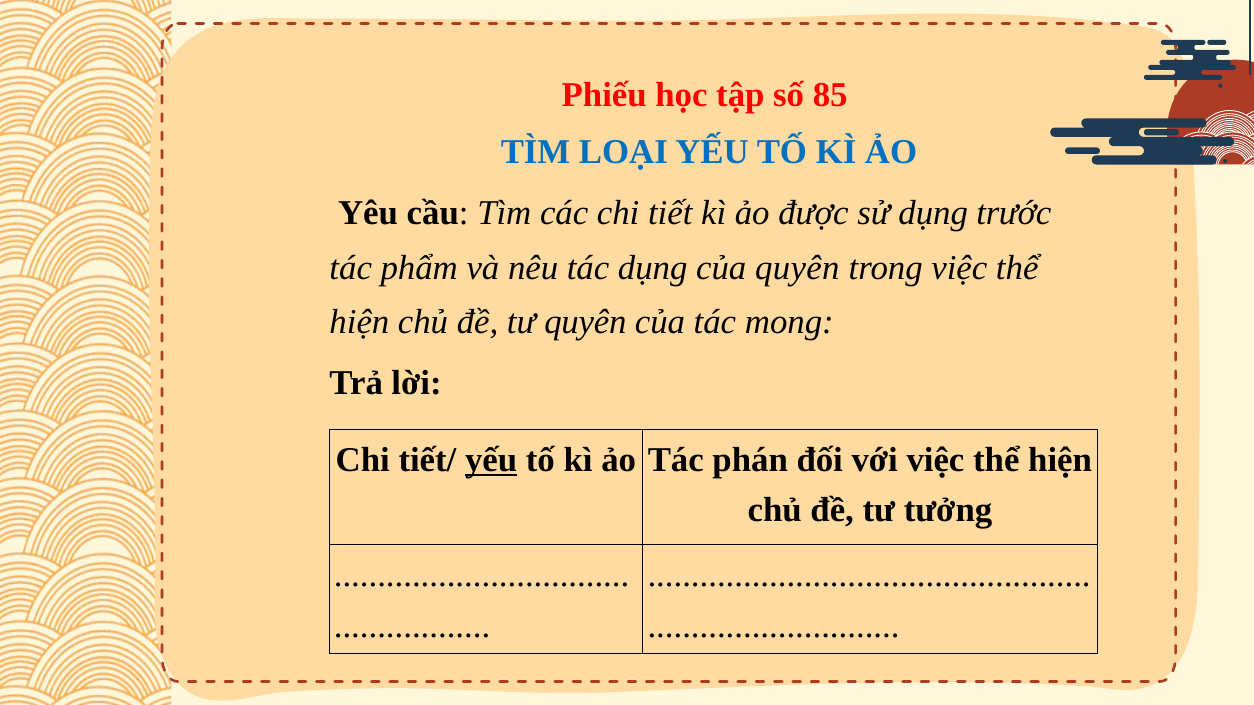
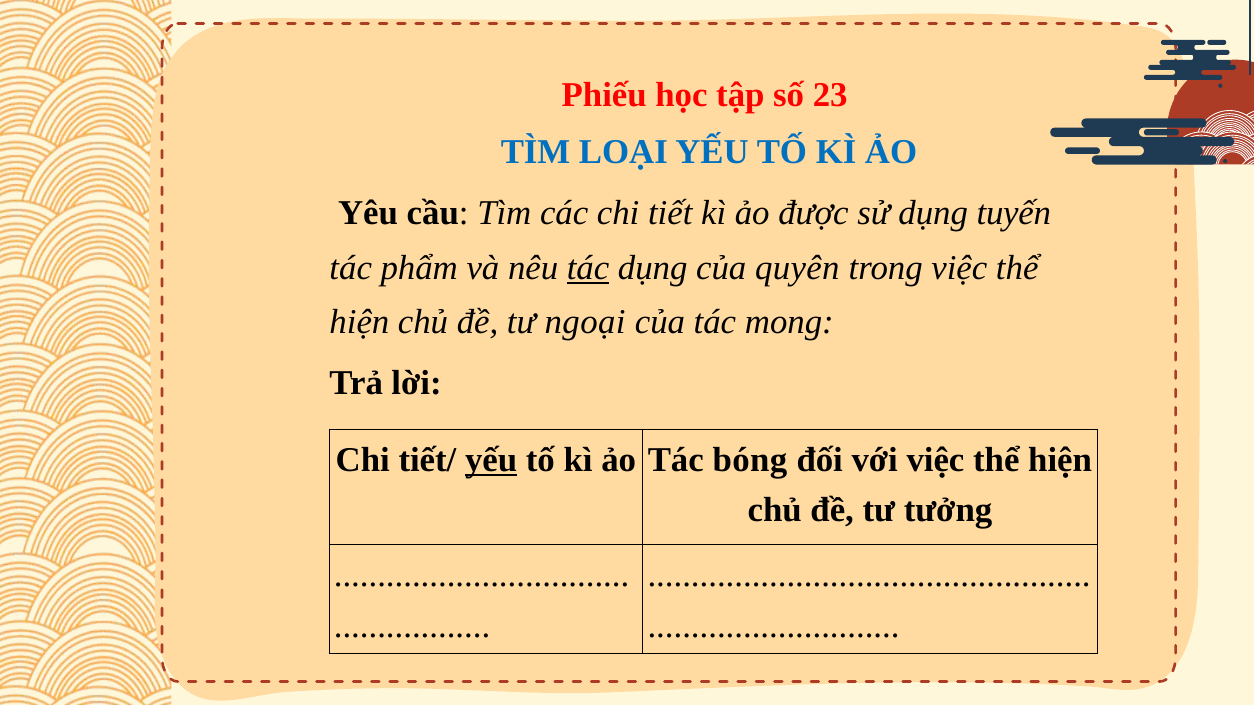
85: 85 -> 23
trước: trước -> tuyến
tác at (588, 268) underline: none -> present
tư quyên: quyên -> ngoại
phán: phán -> bóng
